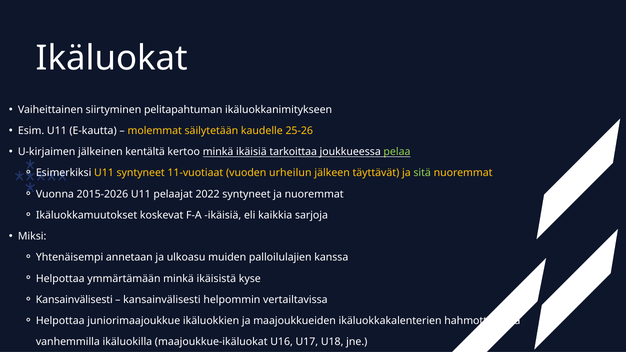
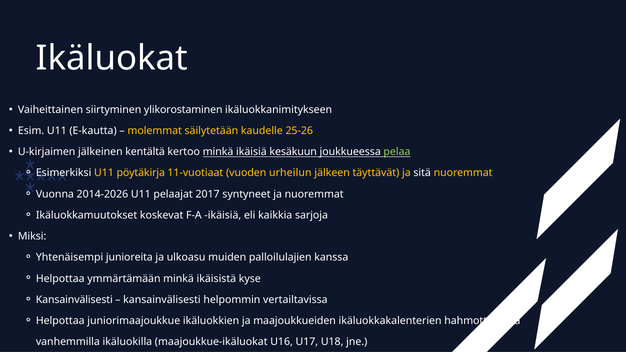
pelitapahtuman: pelitapahtuman -> ylikorostaminen
tarkoittaa: tarkoittaa -> kesäkuun
U11 syntyneet: syntyneet -> pöytäkirja
sitä colour: light green -> white
2015-2026: 2015-2026 -> 2014-2026
2022: 2022 -> 2017
annetaan: annetaan -> junioreita
